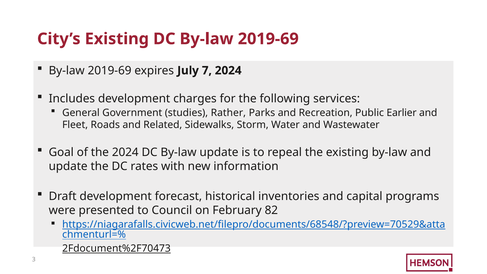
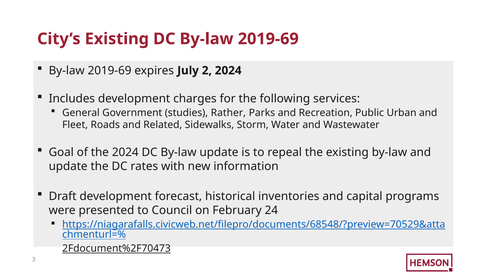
7: 7 -> 2
Earlier: Earlier -> Urban
82: 82 -> 24
